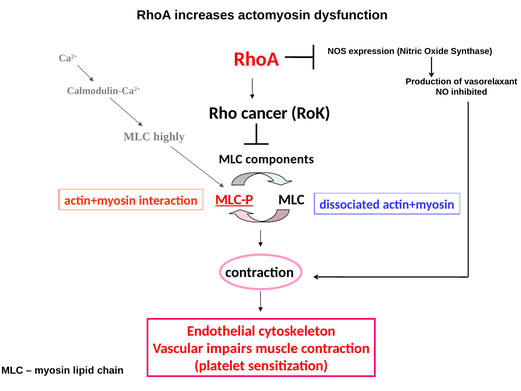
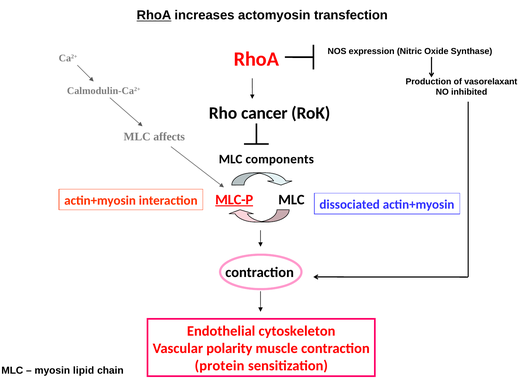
RhoA at (154, 15) underline: none -> present
dysfunction: dysfunction -> transfection
highly: highly -> affects
impairs: impairs -> polarity
platelet: platelet -> protein
